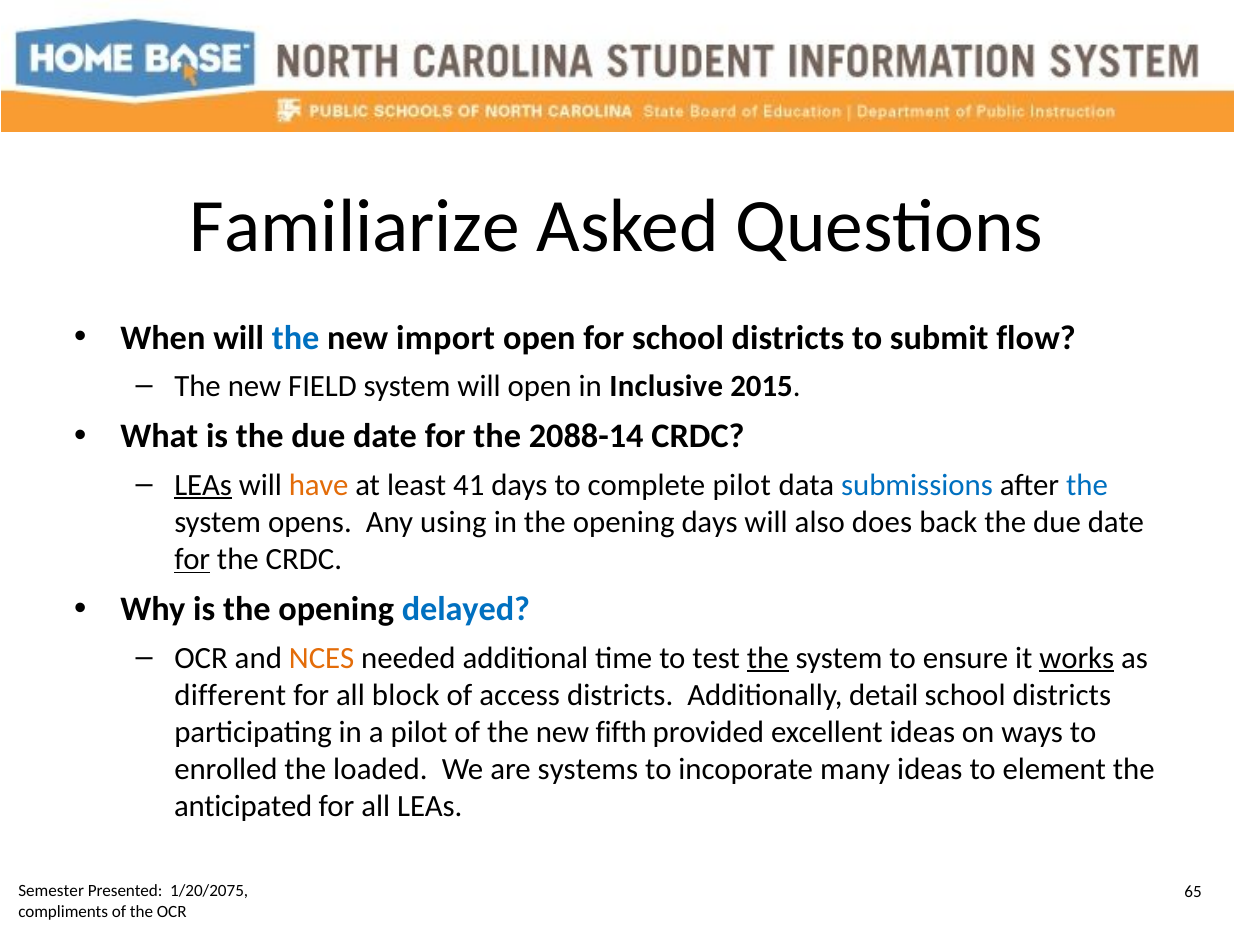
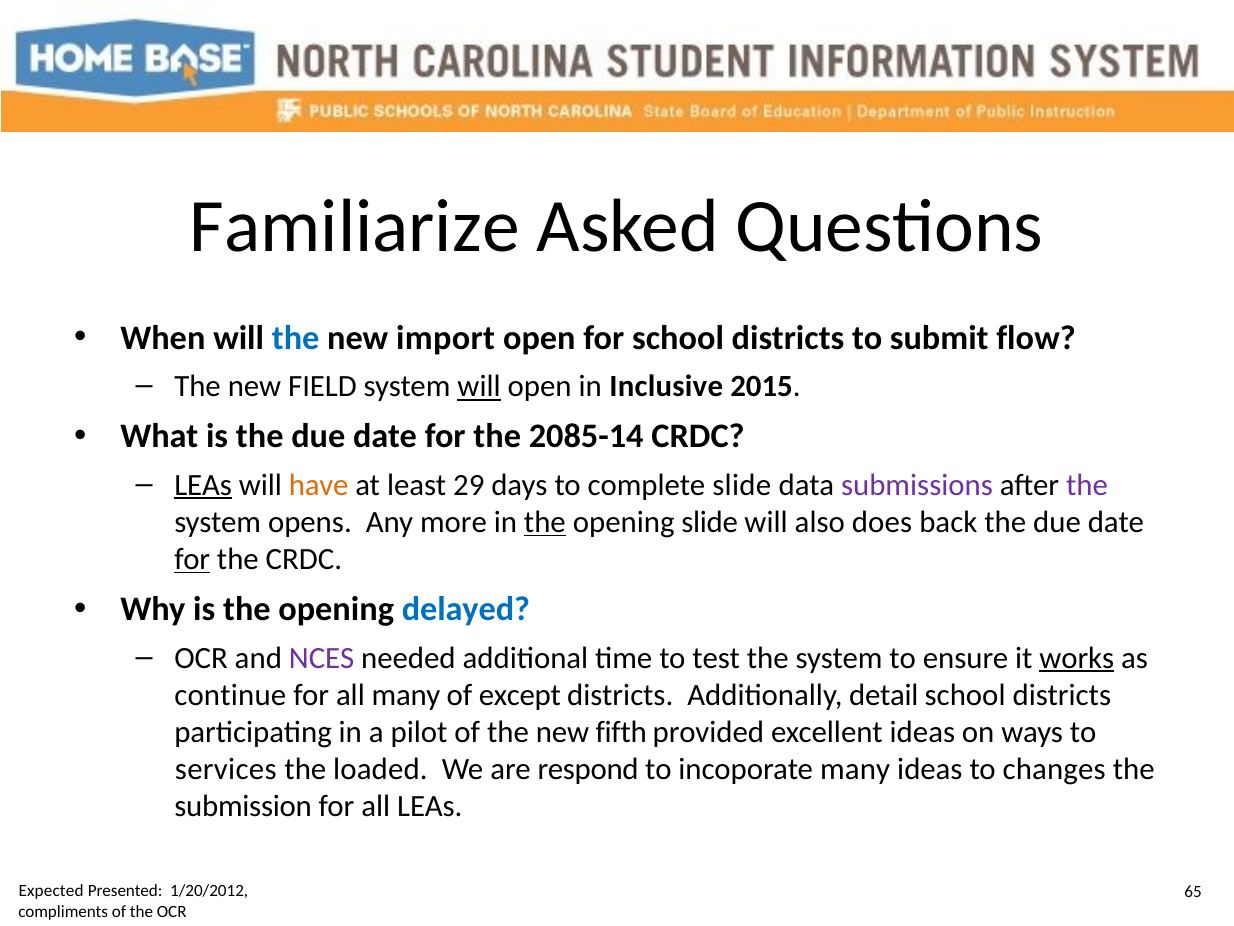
will at (479, 386) underline: none -> present
2088-14: 2088-14 -> 2085-14
41: 41 -> 29
complete pilot: pilot -> slide
submissions colour: blue -> purple
the at (1087, 485) colour: blue -> purple
using: using -> more
the at (545, 522) underline: none -> present
opening days: days -> slide
NCES colour: orange -> purple
the at (768, 658) underline: present -> none
different: different -> continue
all block: block -> many
access: access -> except
enrolled: enrolled -> services
systems: systems -> respond
element: element -> changes
anticipated: anticipated -> submission
Semester: Semester -> Expected
1/20/2075: 1/20/2075 -> 1/20/2012
